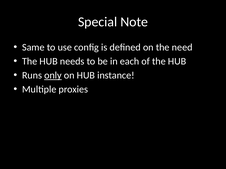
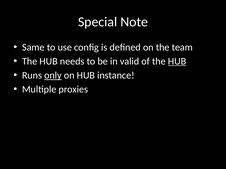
need: need -> team
each: each -> valid
HUB at (177, 61) underline: none -> present
